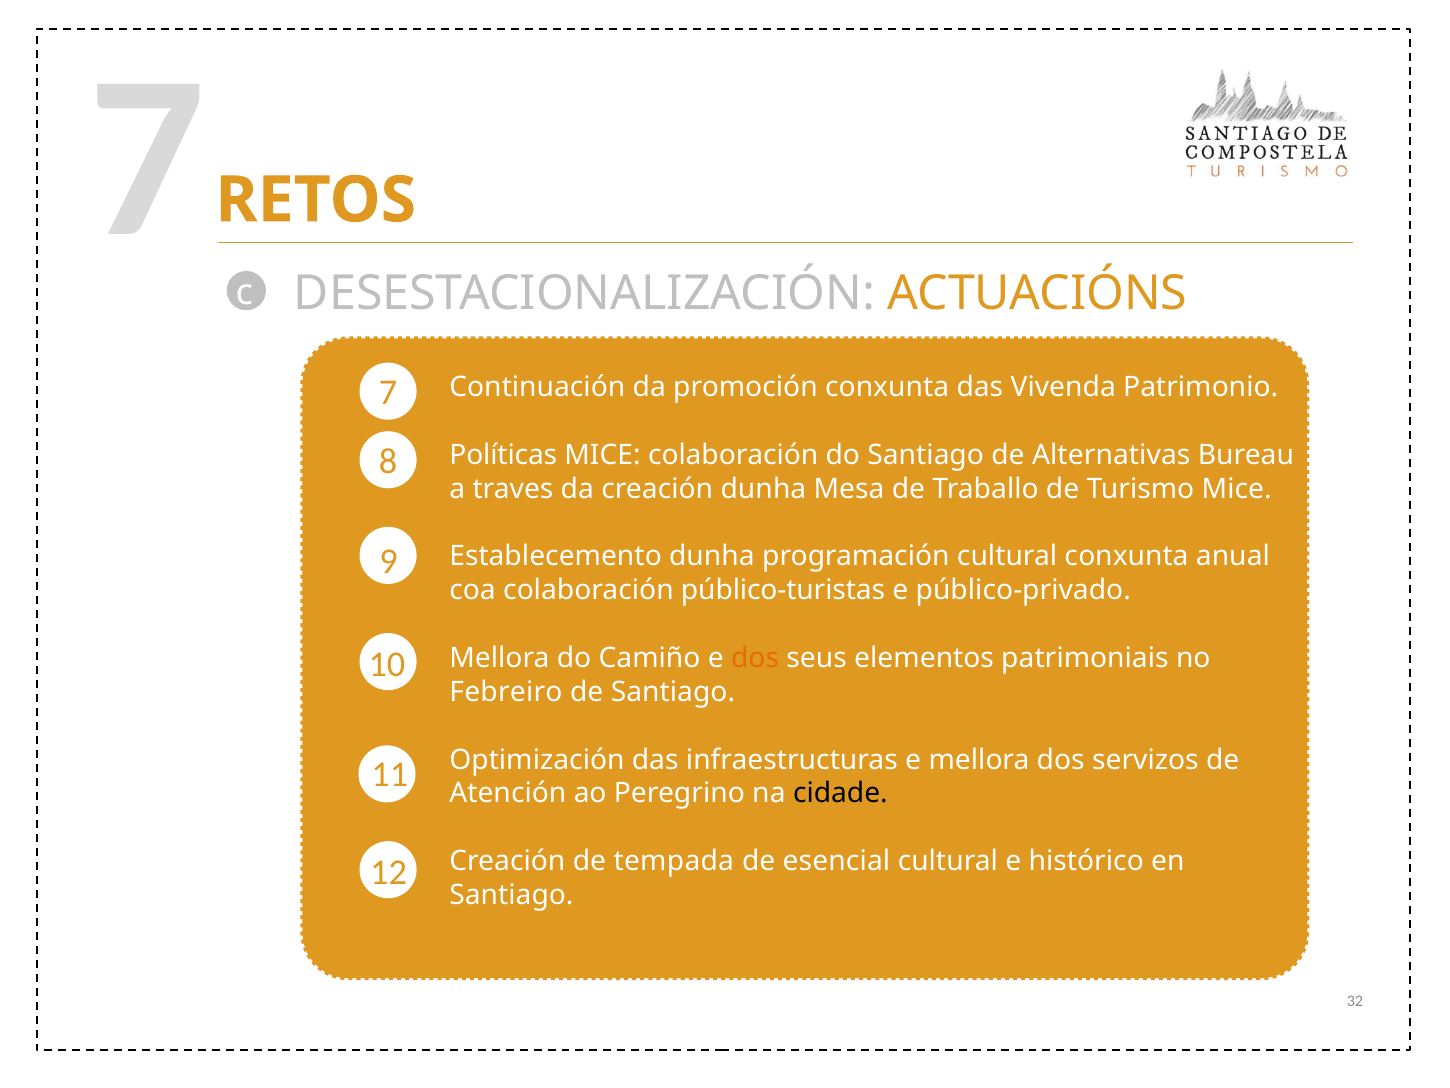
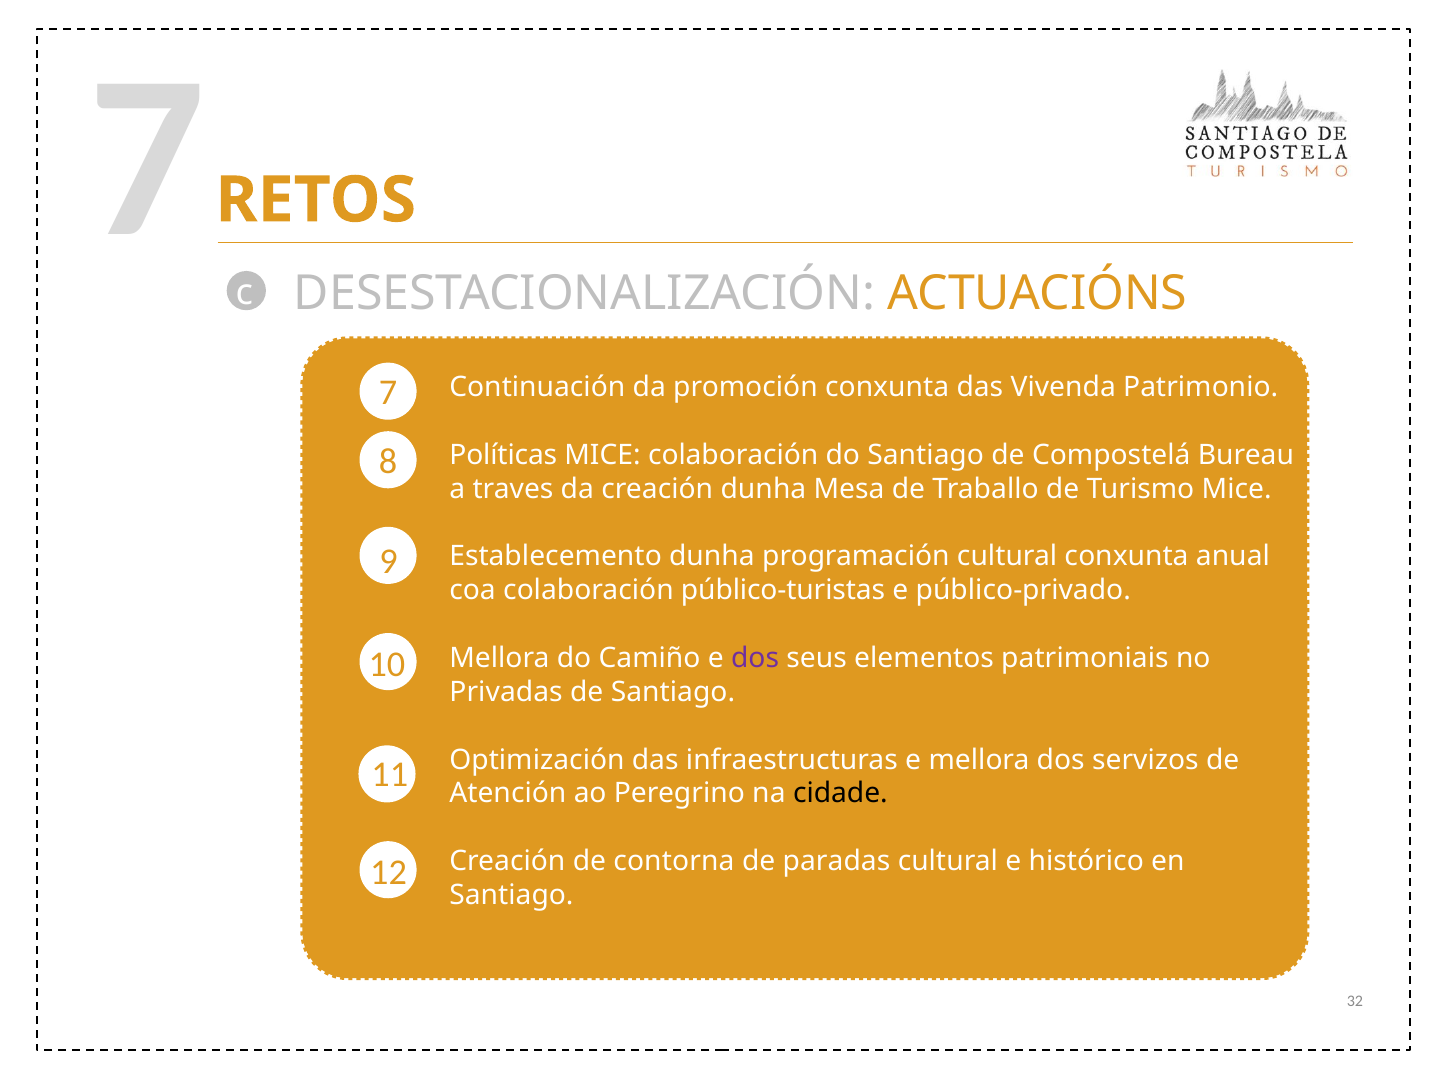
Alternativas: Alternativas -> Compostelá
dos at (755, 658) colour: orange -> purple
Febreiro: Febreiro -> Privadas
tempada: tempada -> contorna
esencial: esencial -> paradas
